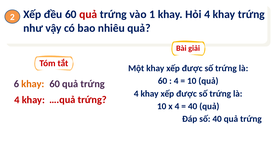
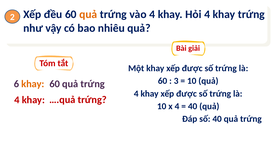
quả at (88, 14) colour: red -> orange
vào 1: 1 -> 4
4 at (176, 81): 4 -> 3
